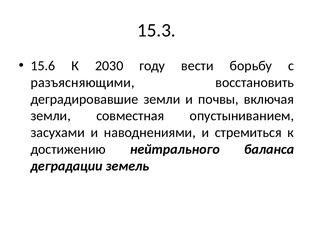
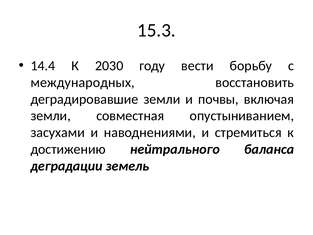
15.6: 15.6 -> 14.4
разъясняющими: разъясняющими -> международных
